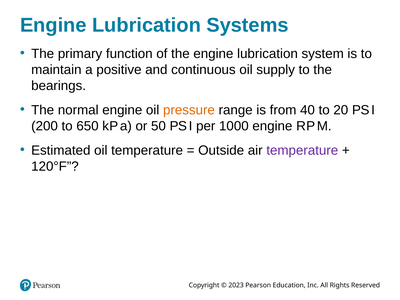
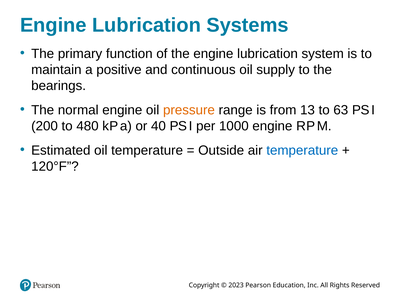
40: 40 -> 13
20: 20 -> 63
650: 650 -> 480
50: 50 -> 40
temperature at (302, 150) colour: purple -> blue
